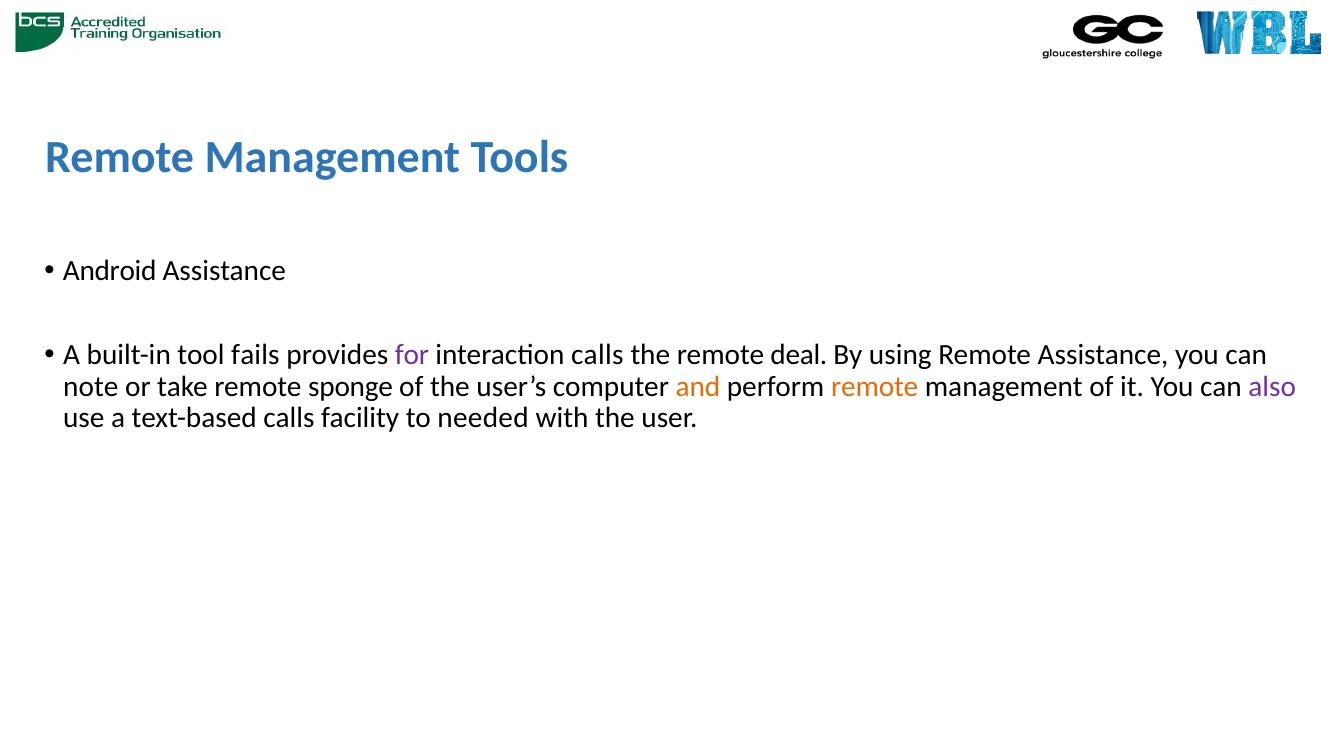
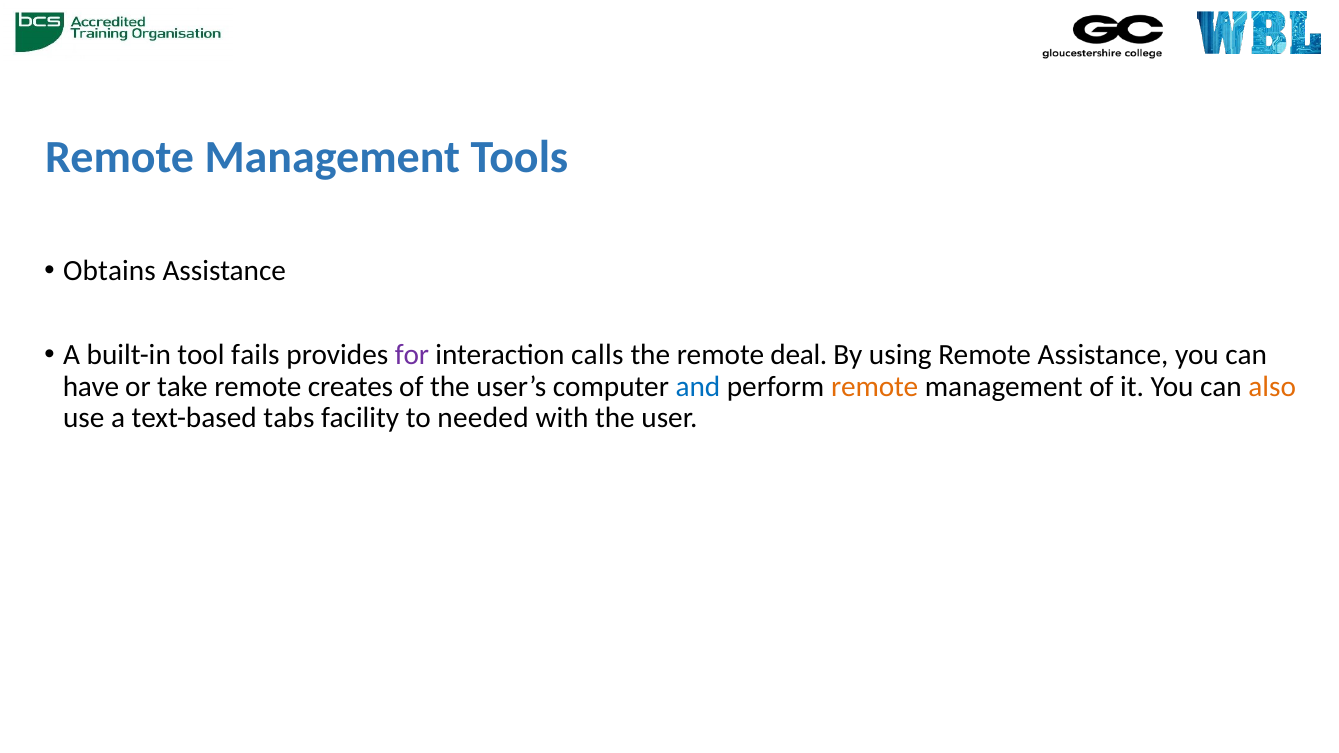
Android: Android -> Obtains
note: note -> have
sponge: sponge -> creates
and colour: orange -> blue
also colour: purple -> orange
text-based calls: calls -> tabs
